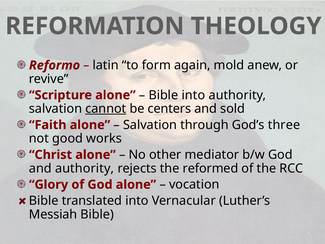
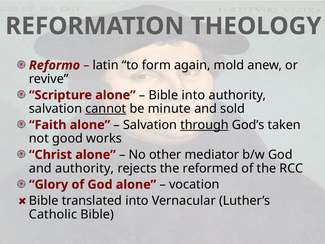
centers: centers -> minute
through underline: none -> present
three: three -> taken
Messiah: Messiah -> Catholic
